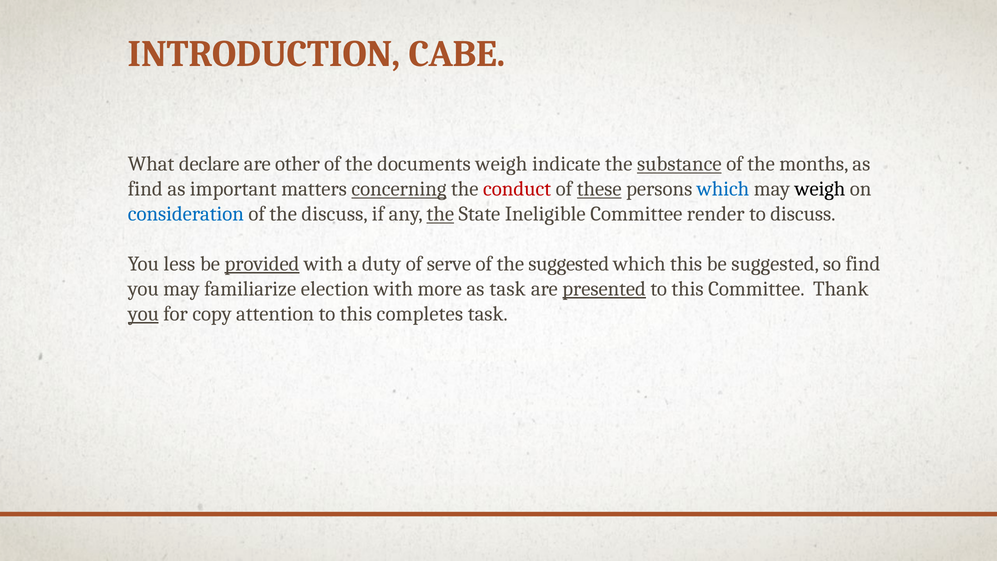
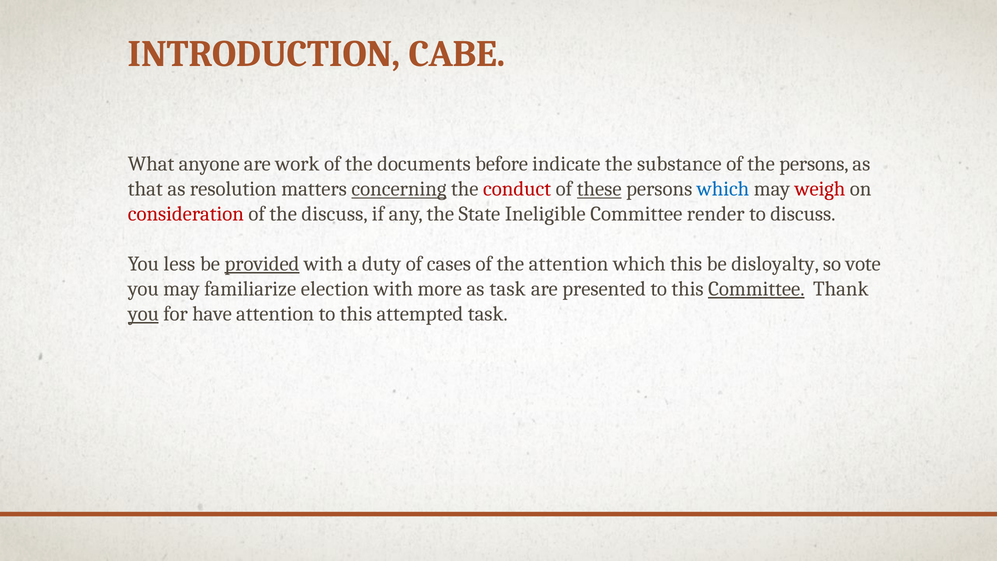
declare: declare -> anyone
other: other -> work
documents weigh: weigh -> before
substance underline: present -> none
the months: months -> persons
find at (145, 189): find -> that
important: important -> resolution
weigh at (820, 189) colour: black -> red
consideration colour: blue -> red
the at (440, 214) underline: present -> none
serve: serve -> cases
the suggested: suggested -> attention
be suggested: suggested -> disloyalty
so find: find -> vote
presented underline: present -> none
Committee at (756, 289) underline: none -> present
copy: copy -> have
completes: completes -> attempted
